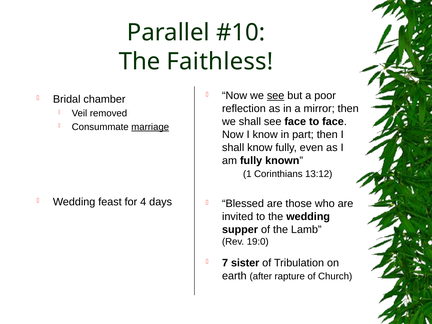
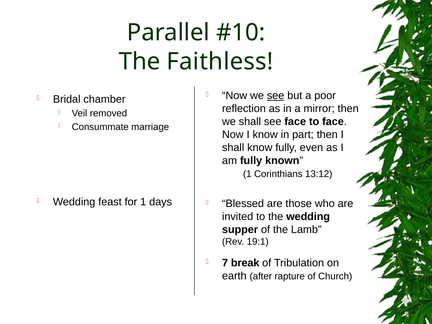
marriage underline: present -> none
for 4: 4 -> 1
19:0: 19:0 -> 19:1
sister: sister -> break
